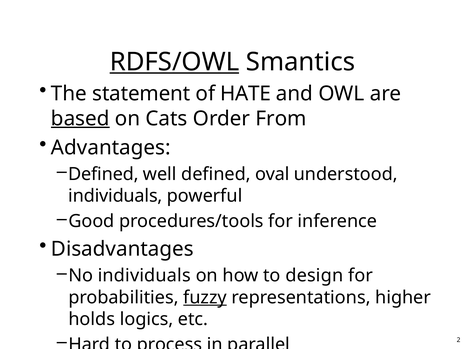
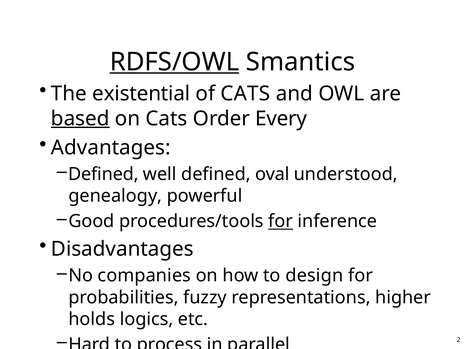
statement: statement -> existential
of HATE: HATE -> CATS
From: From -> Every
individuals at (115, 196): individuals -> genealogy
for at (281, 221) underline: none -> present
No individuals: individuals -> companies
fuzzy underline: present -> none
